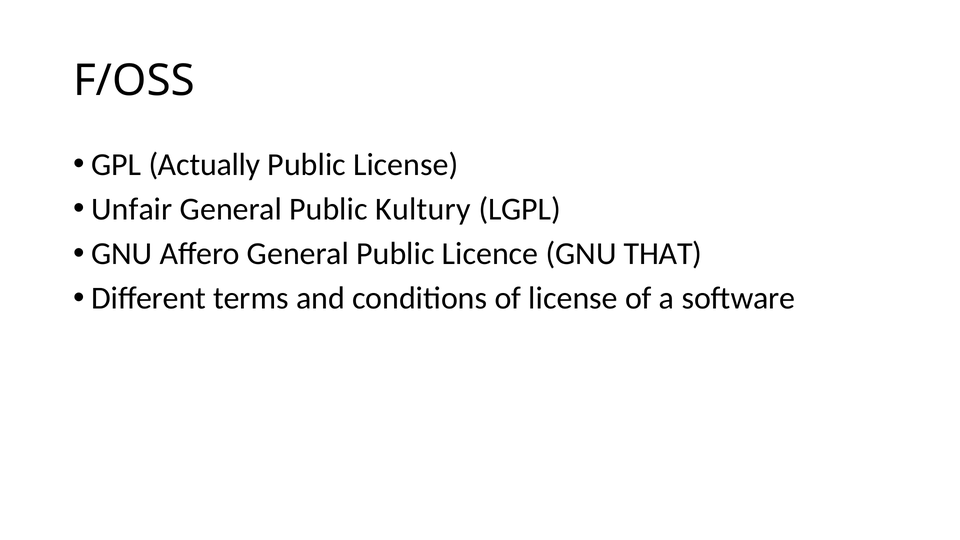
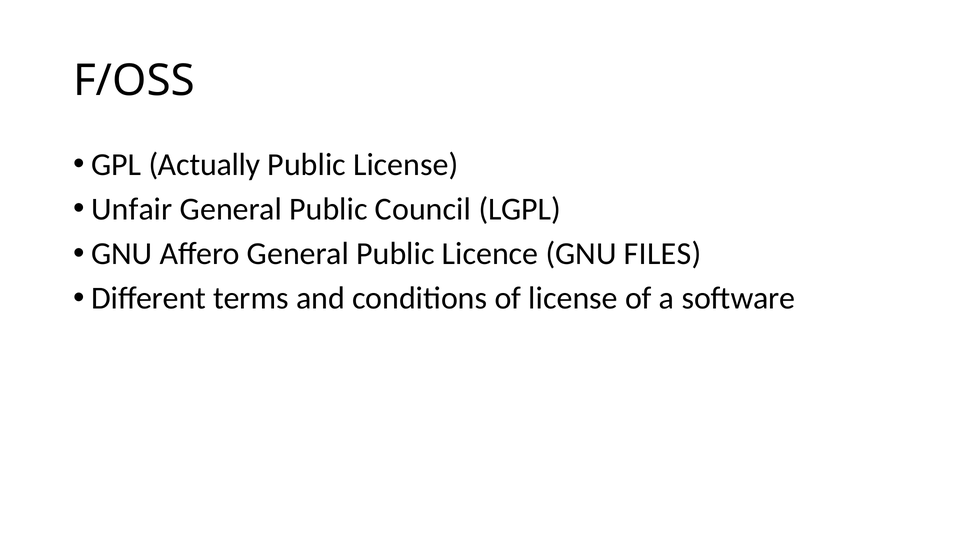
Kultury: Kultury -> Council
THAT: THAT -> FILES
